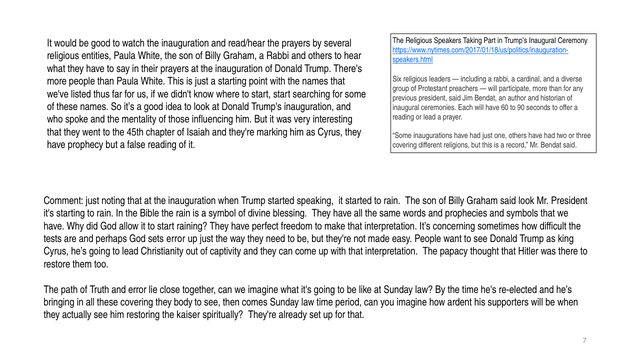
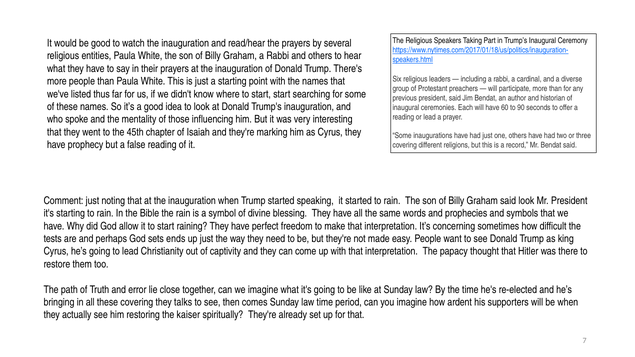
sets error: error -> ends
body: body -> talks
